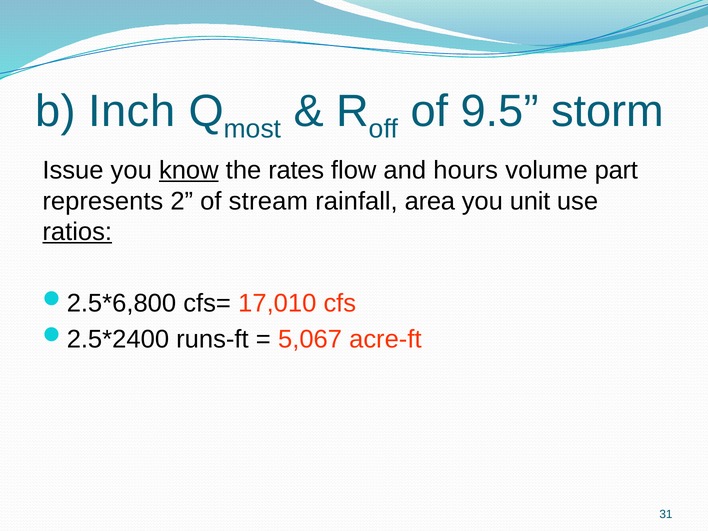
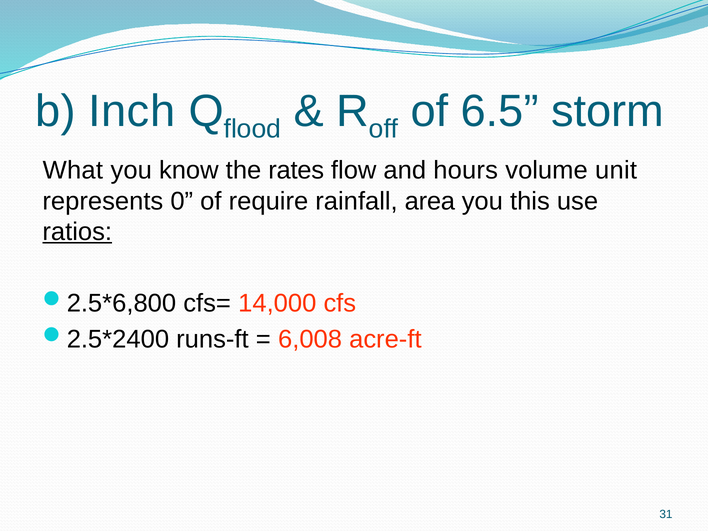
most: most -> flood
9.5: 9.5 -> 6.5
Issue: Issue -> What
know underline: present -> none
part: part -> unit
2: 2 -> 0
stream: stream -> require
unit: unit -> this
17,010: 17,010 -> 14,000
5,067: 5,067 -> 6,008
